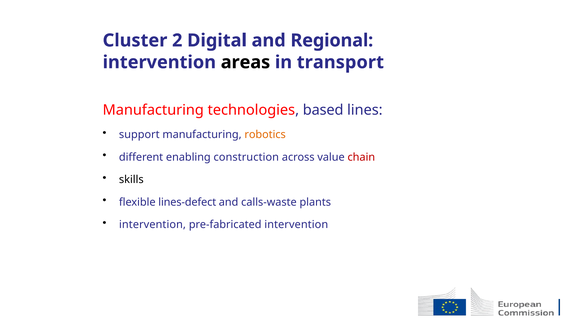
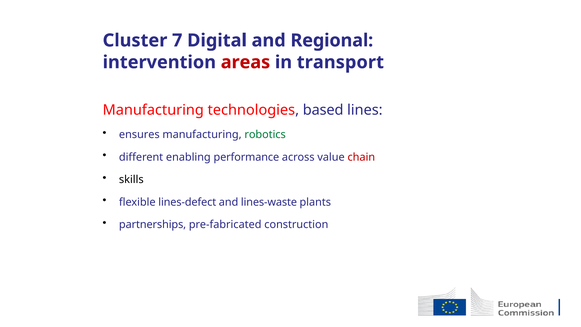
2: 2 -> 7
areas colour: black -> red
support: support -> ensures
robotics colour: orange -> green
construction: construction -> performance
calls-waste: calls-waste -> lines-waste
intervention at (152, 225): intervention -> partnerships
pre-fabricated intervention: intervention -> construction
